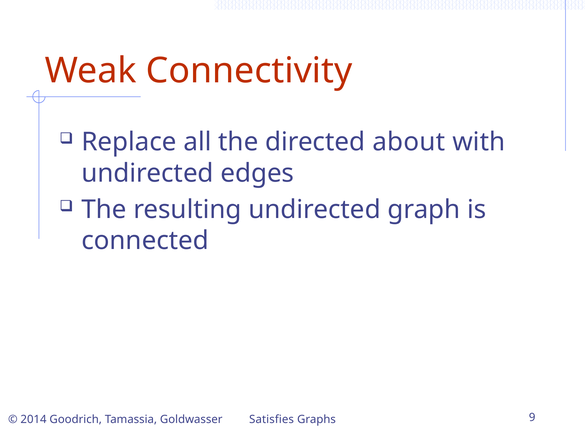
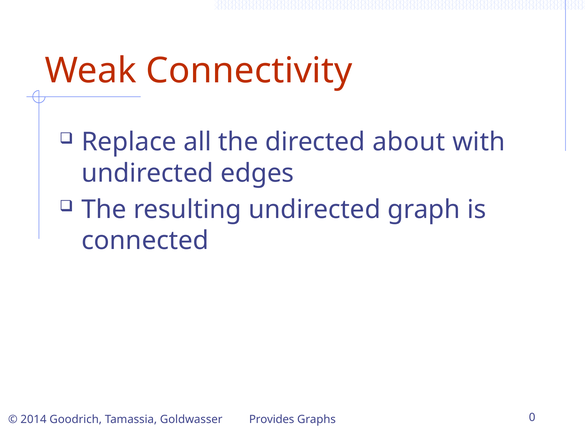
Satisfies: Satisfies -> Provides
9: 9 -> 0
